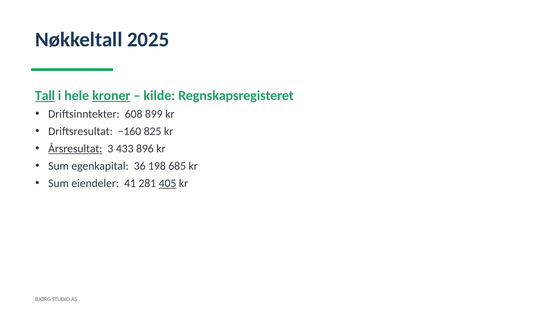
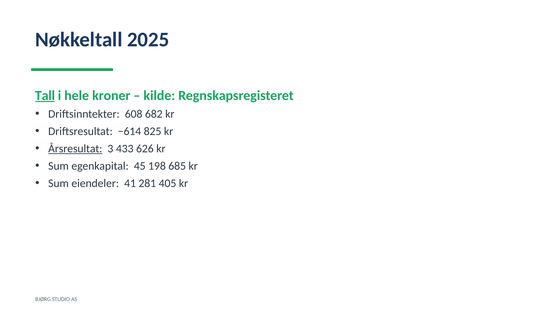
kroner underline: present -> none
899: 899 -> 682
−160: −160 -> −614
896: 896 -> 626
36: 36 -> 45
405 underline: present -> none
